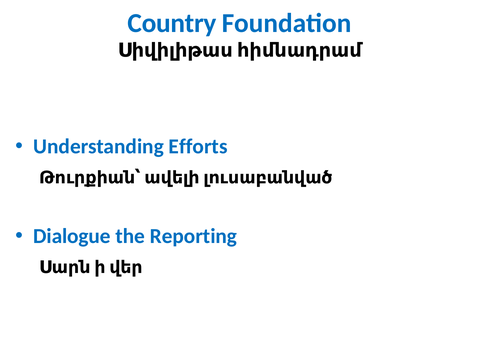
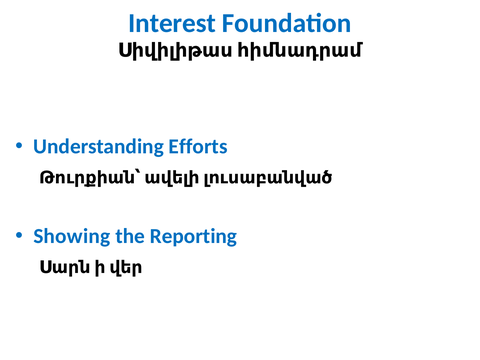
Country: Country -> Interest
Dialogue: Dialogue -> Showing
